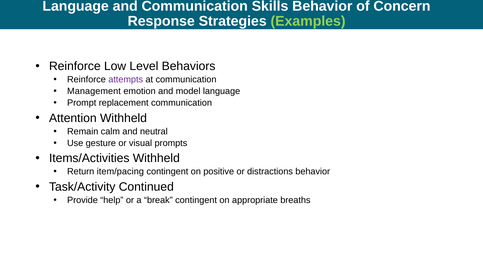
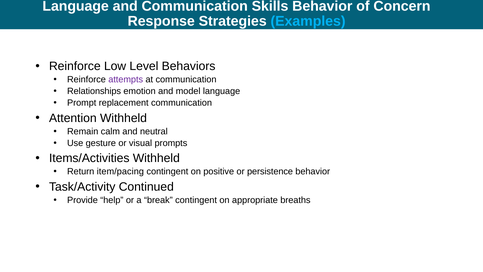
Examples colour: light green -> light blue
Management: Management -> Relationships
distractions: distractions -> persistence
